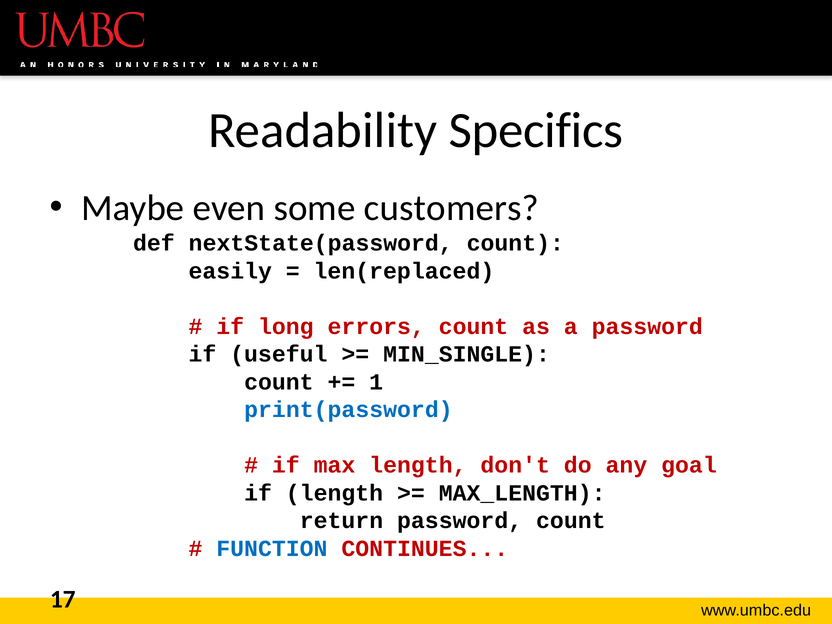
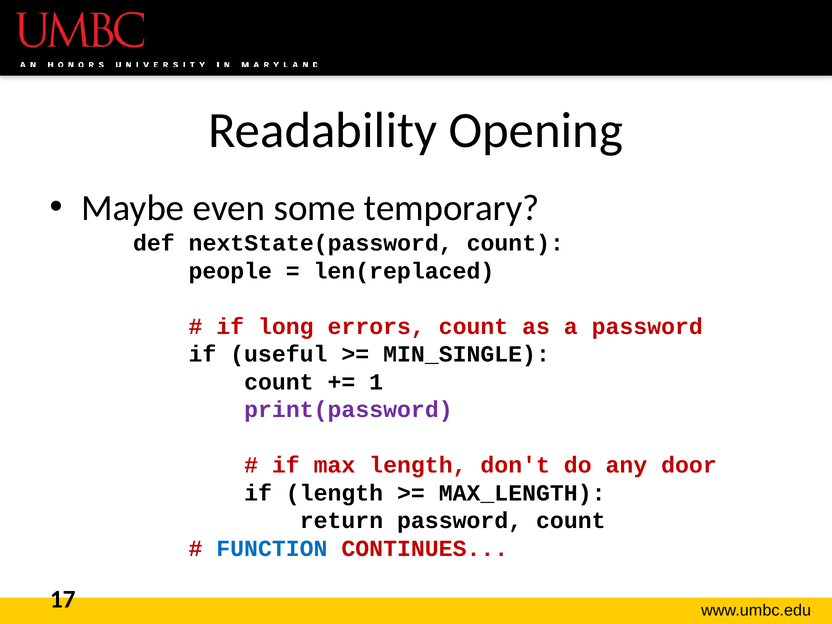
Specifics: Specifics -> Opening
customers: customers -> temporary
easily: easily -> people
print(password colour: blue -> purple
goal: goal -> door
